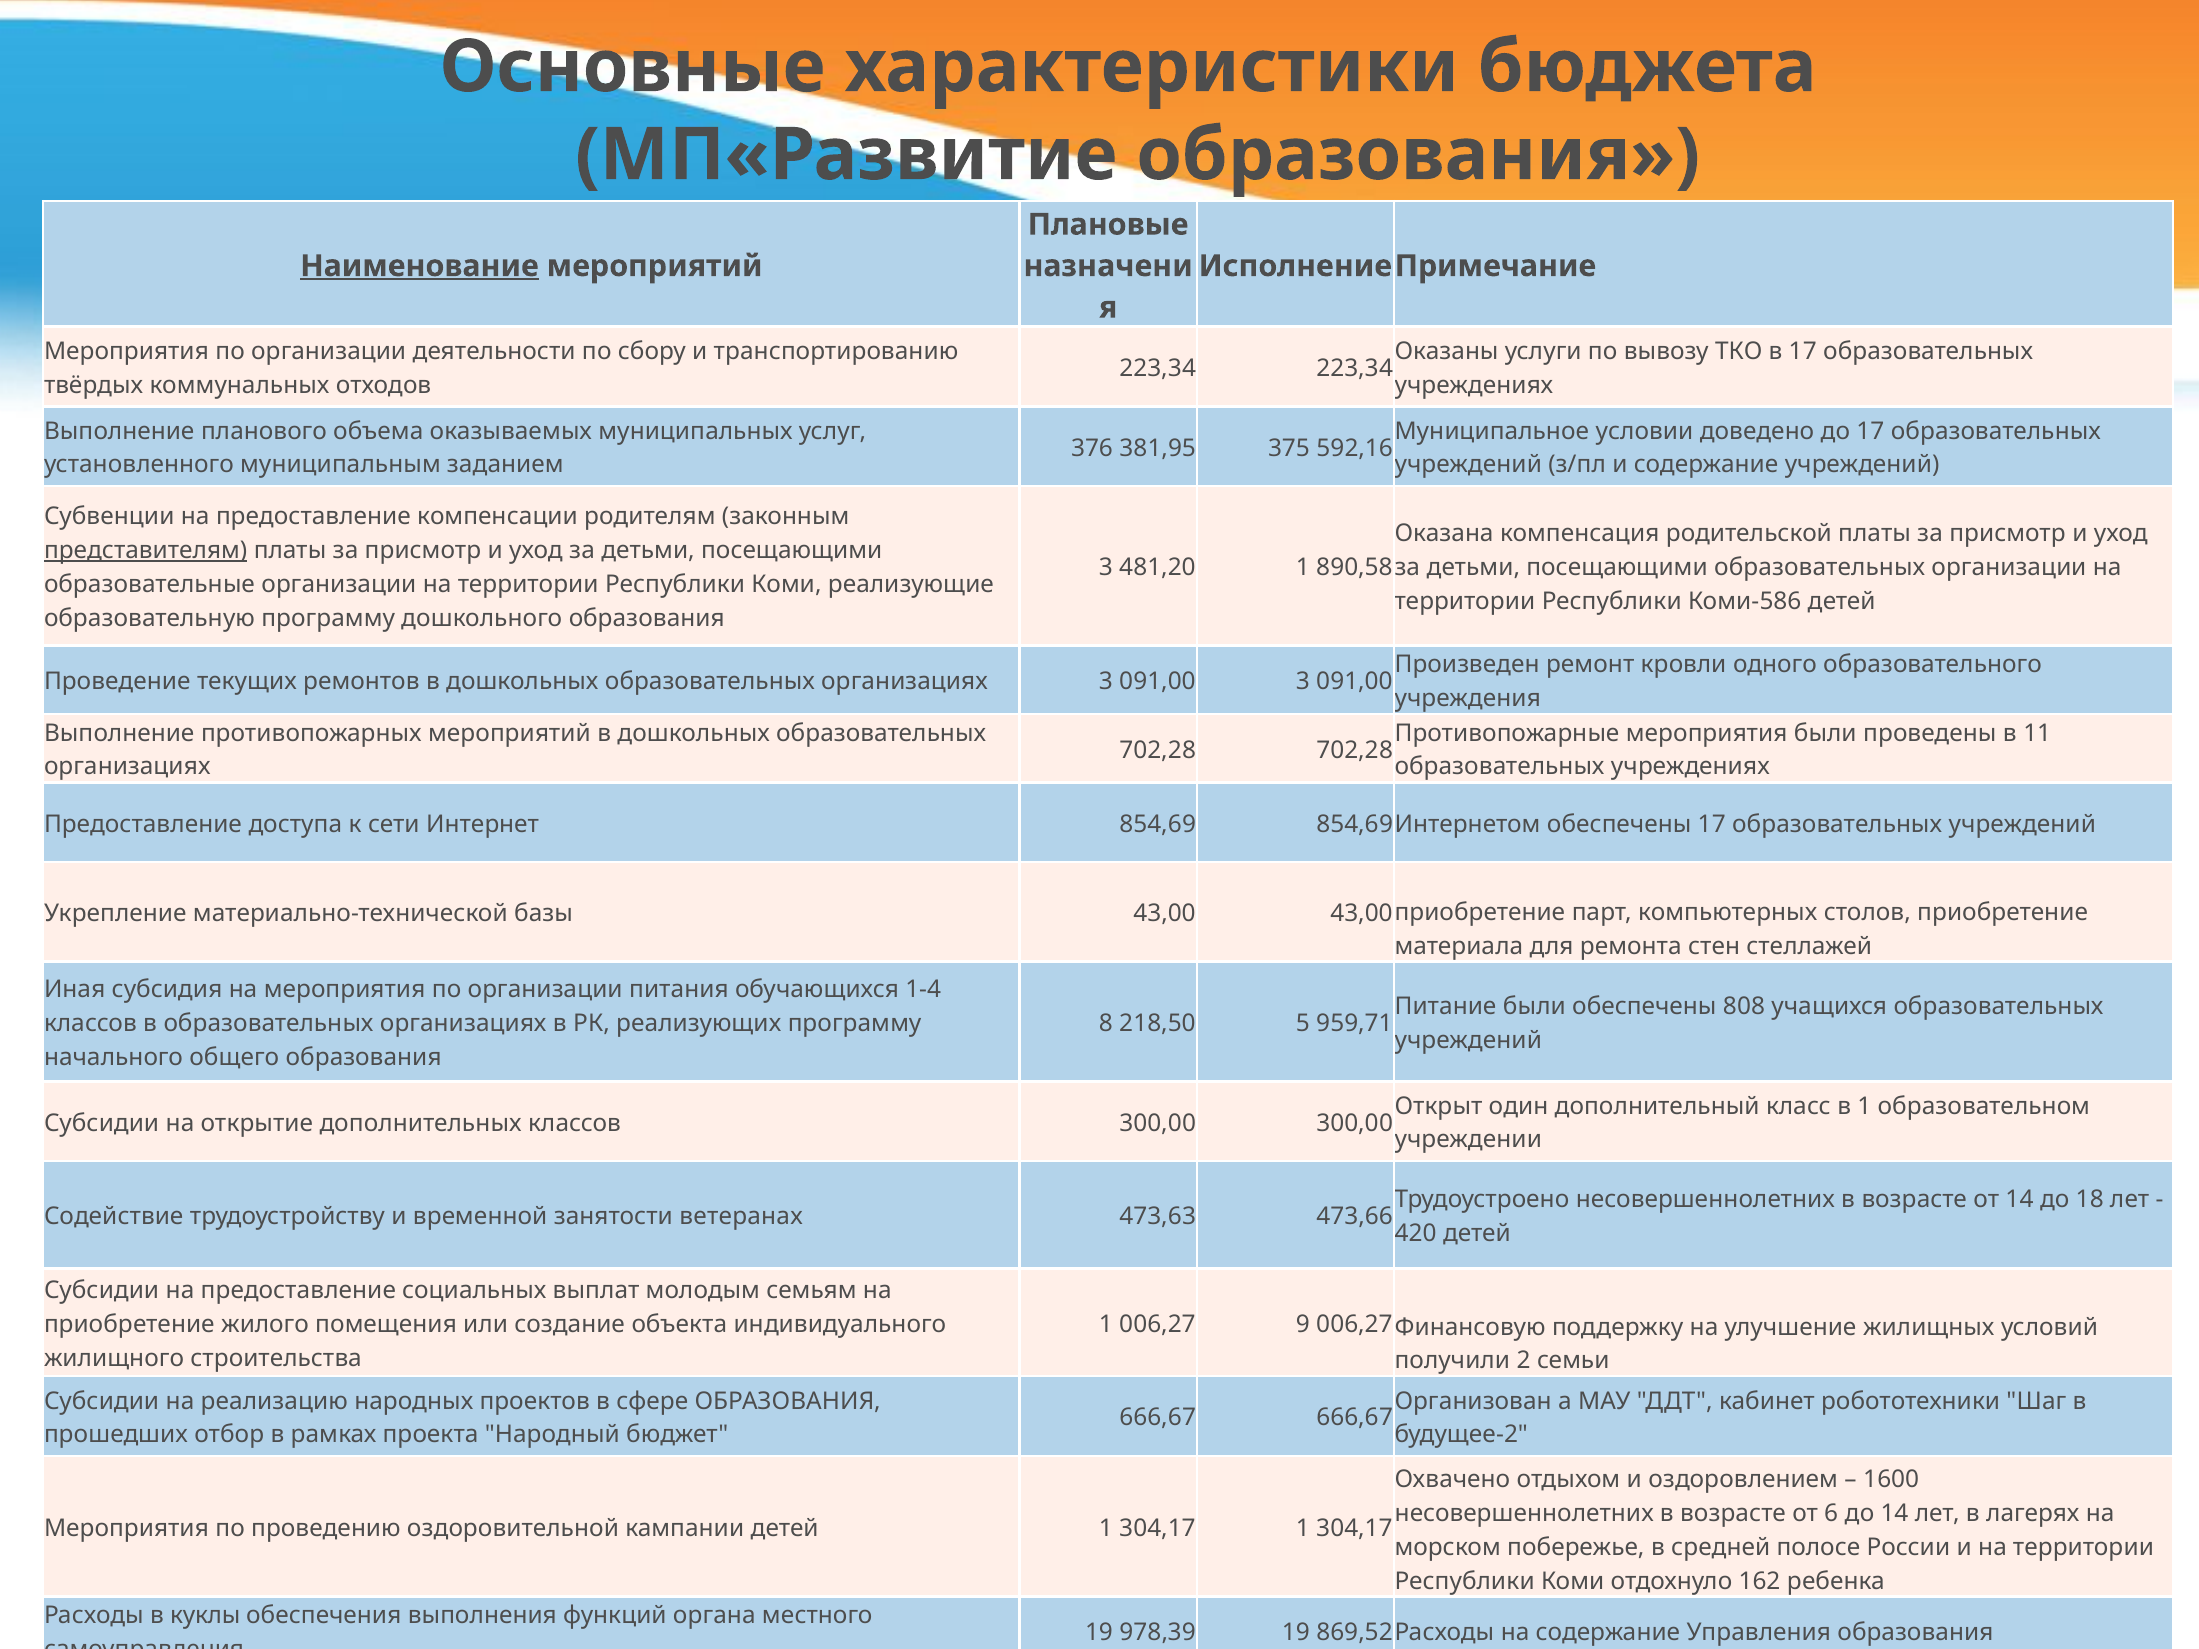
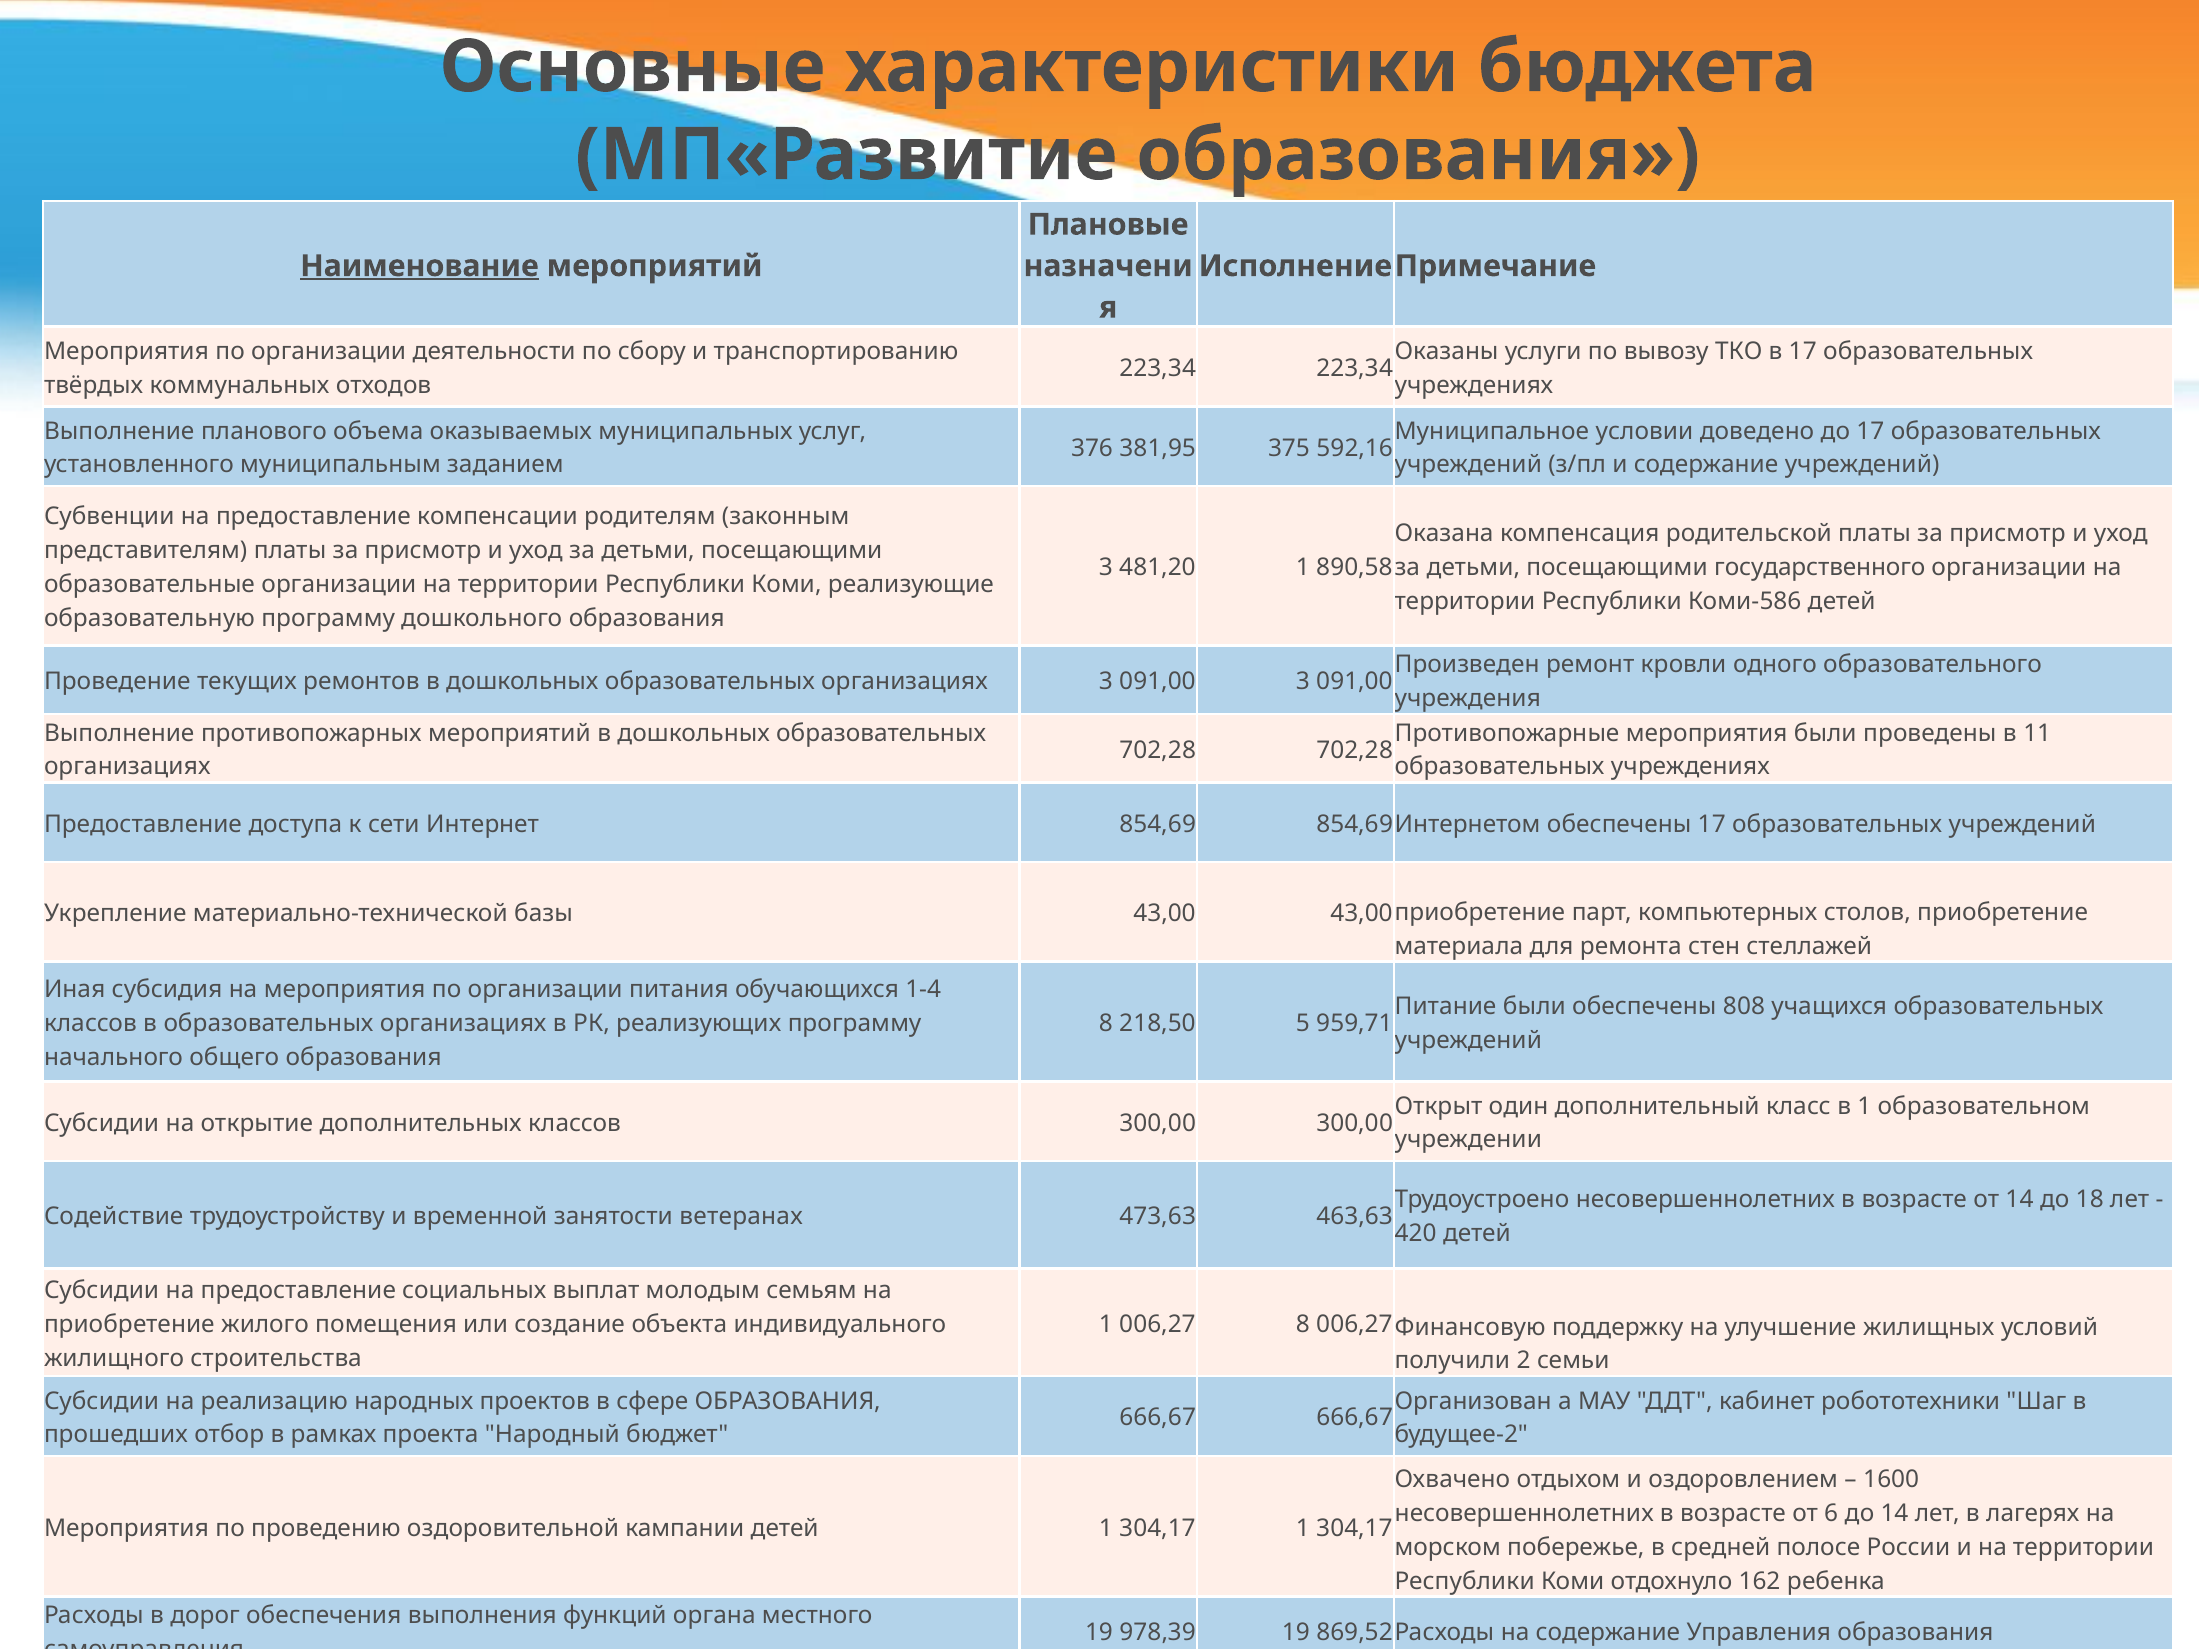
представителям underline: present -> none
посещающими образовательных: образовательных -> государственного
473,66: 473,66 -> 463,63
006,27 9: 9 -> 8
куклы: куклы -> дорог
